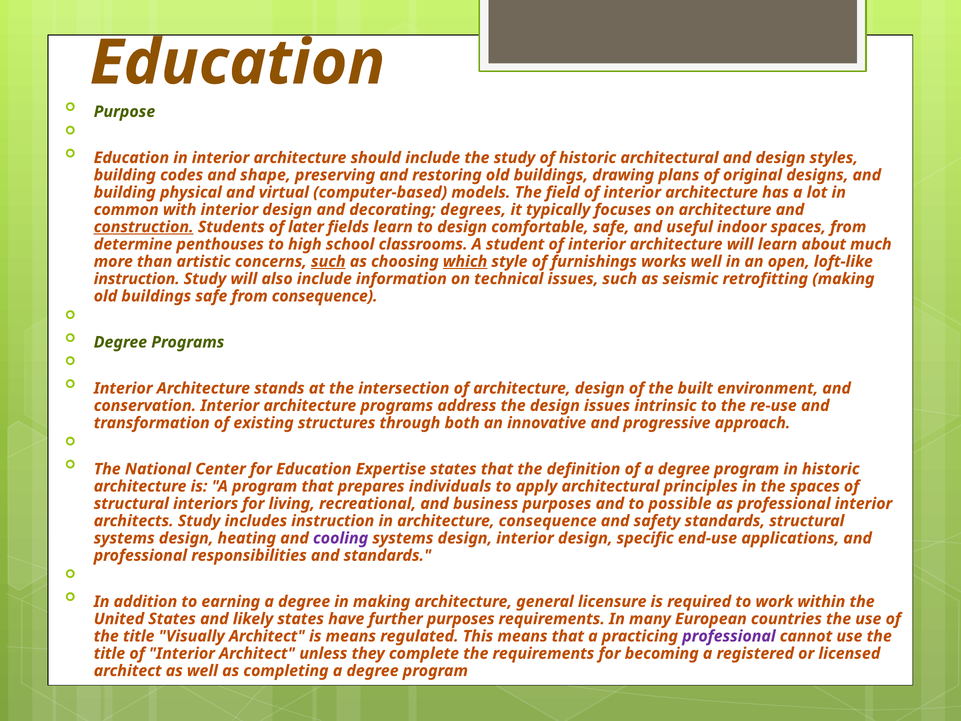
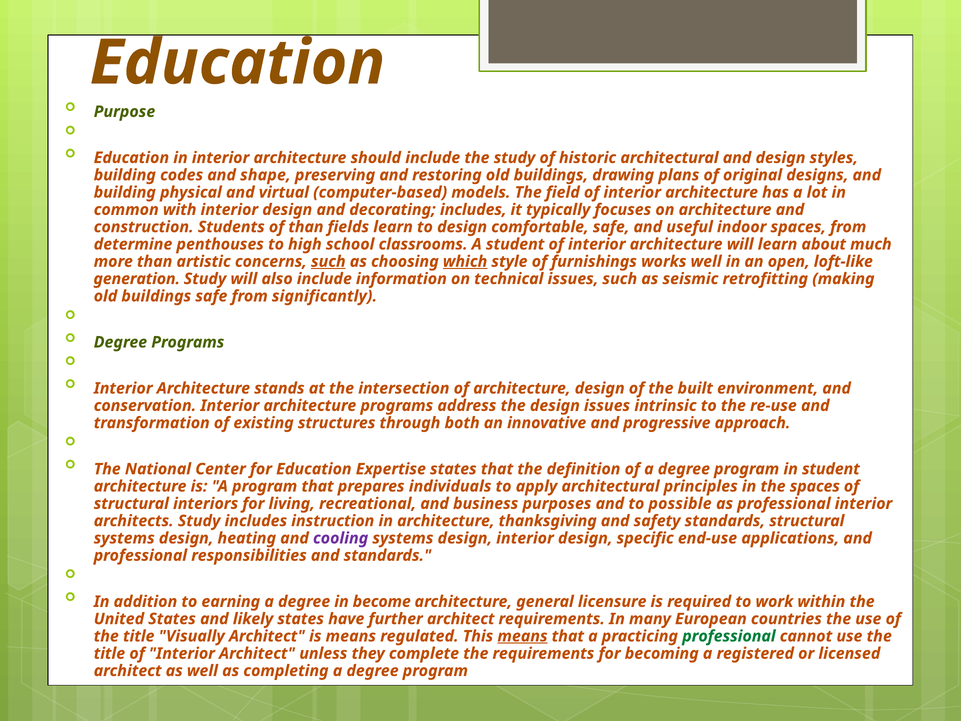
decorating degrees: degrees -> includes
construction underline: present -> none
of later: later -> than
instruction at (137, 279): instruction -> generation
from consequence: consequence -> significantly
in historic: historic -> student
architecture consequence: consequence -> thanksgiving
in making: making -> become
further purposes: purposes -> architect
means at (523, 636) underline: none -> present
professional at (729, 636) colour: purple -> green
